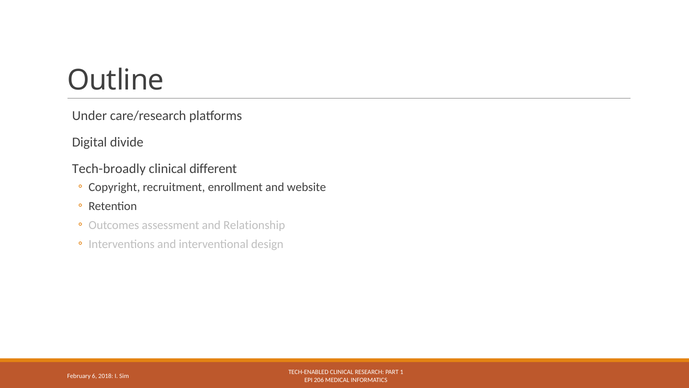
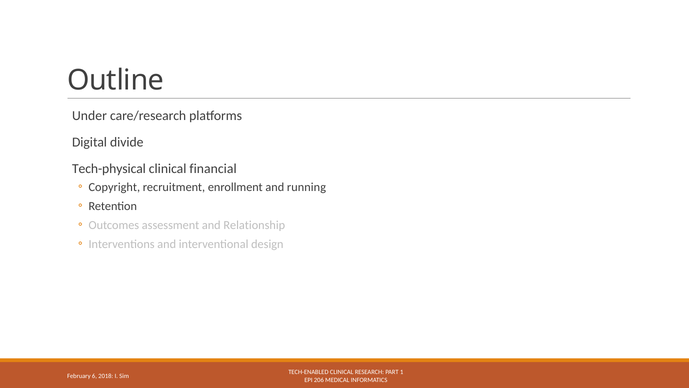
Tech-broadly: Tech-broadly -> Tech-physical
different: different -> financial
website: website -> running
